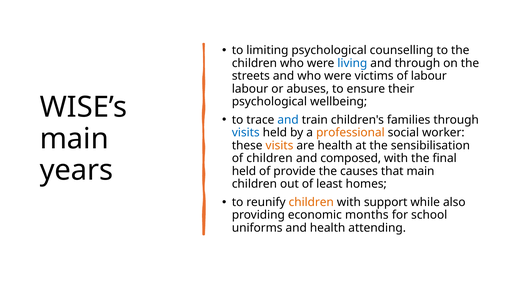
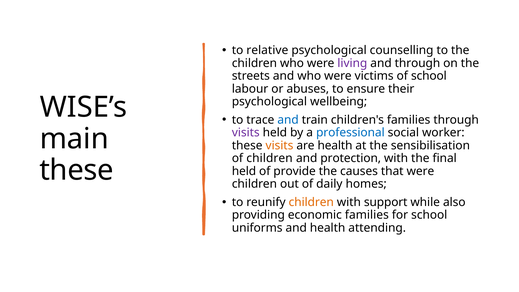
limiting: limiting -> relative
living colour: blue -> purple
of labour: labour -> school
visits at (246, 133) colour: blue -> purple
professional colour: orange -> blue
composed: composed -> protection
years at (76, 170): years -> these
that main: main -> were
least: least -> daily
economic months: months -> families
